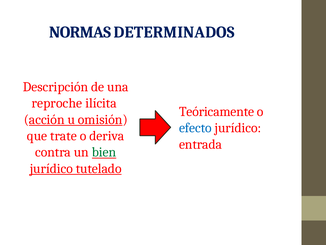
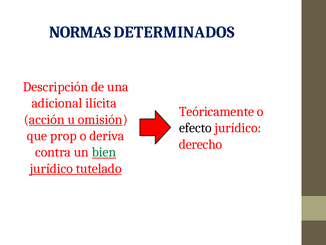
reproche: reproche -> adicional
efecto colour: blue -> black
trate: trate -> prop
entrada: entrada -> derecho
